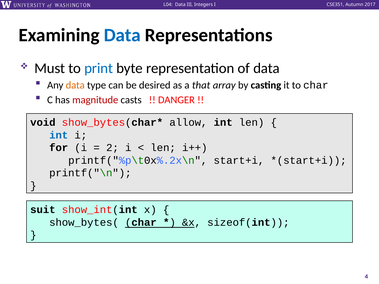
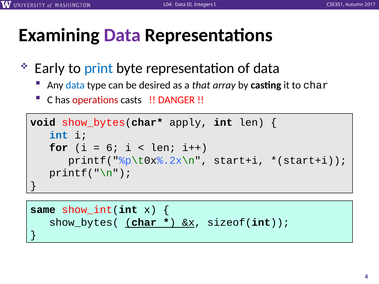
Data at (122, 35) colour: blue -> purple
Must: Must -> Early
data at (75, 85) colour: orange -> blue
magnitude: magnitude -> operations
allow: allow -> apply
2: 2 -> 6
suit: suit -> same
